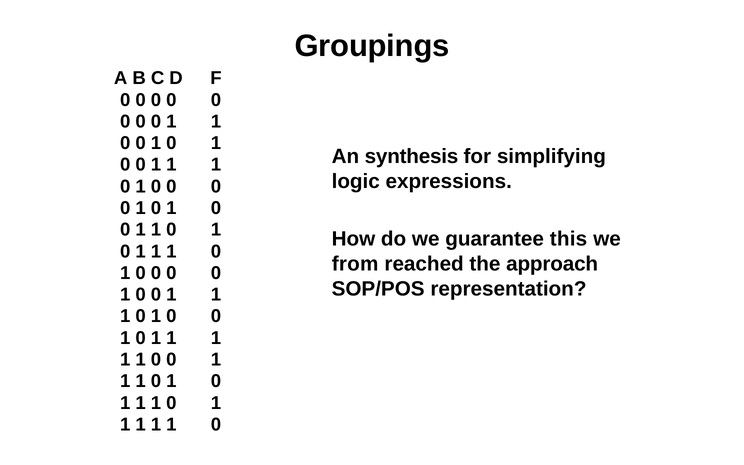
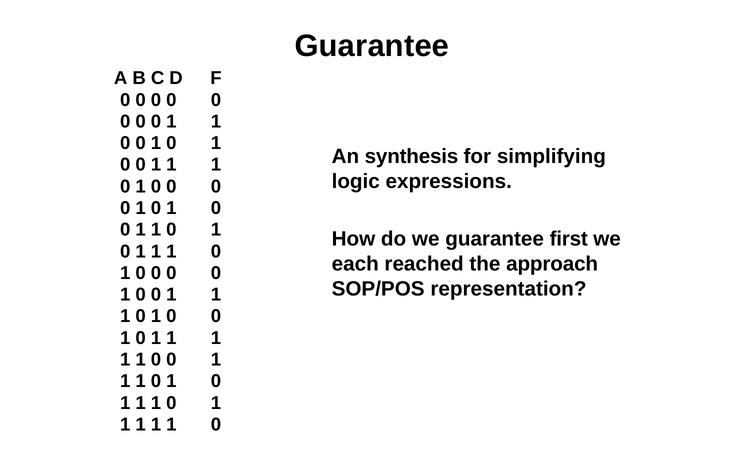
Groupings at (372, 46): Groupings -> Guarantee
this: this -> first
from: from -> each
